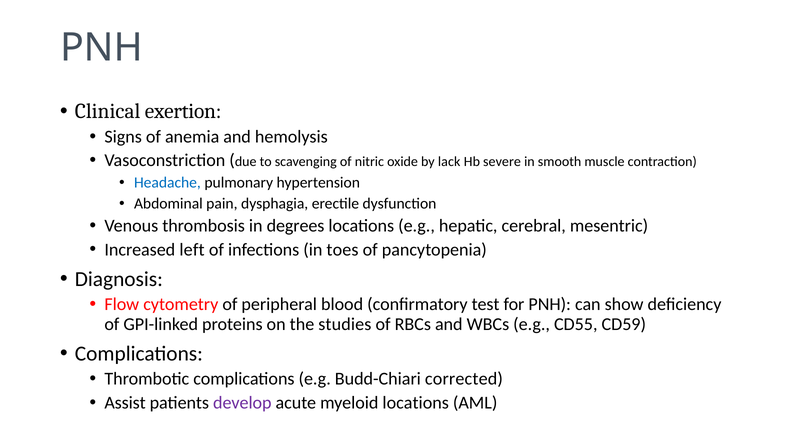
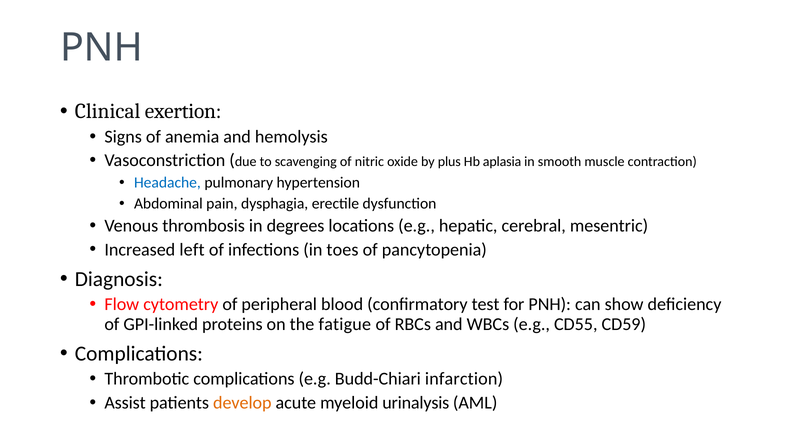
lack: lack -> plus
severe: severe -> aplasia
studies: studies -> fatigue
corrected: corrected -> infarction
develop colour: purple -> orange
myeloid locations: locations -> urinalysis
